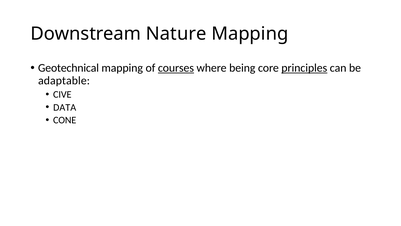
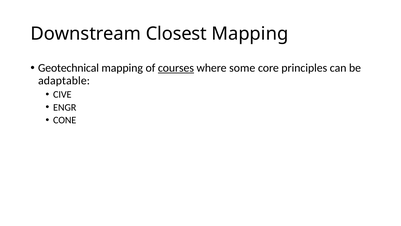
Nature: Nature -> Closest
being: being -> some
principles underline: present -> none
DATA: DATA -> ENGR
